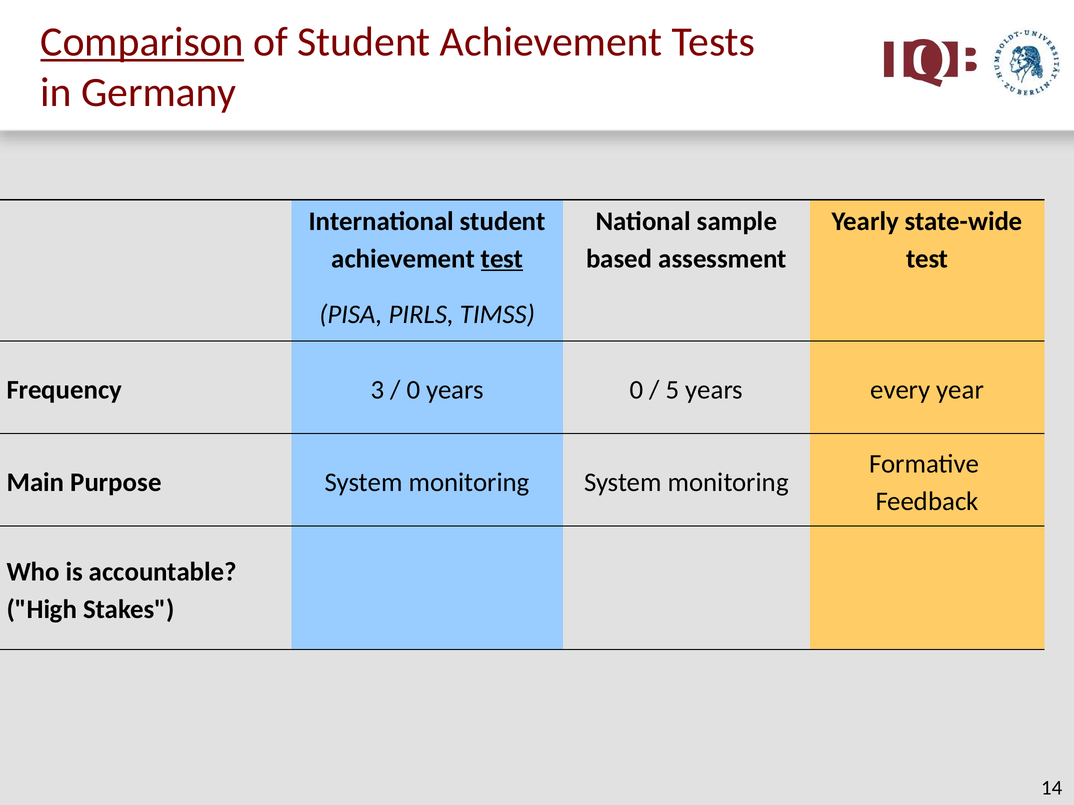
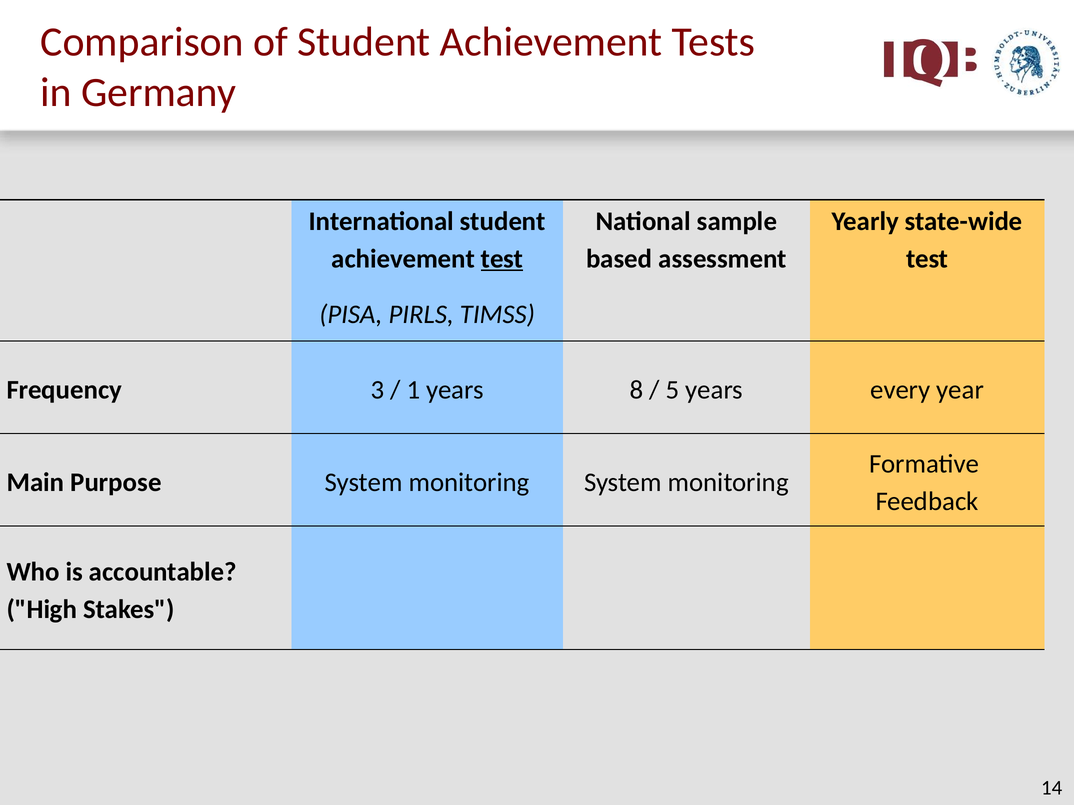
Comparison underline: present -> none
0 at (413, 390): 0 -> 1
years 0: 0 -> 8
